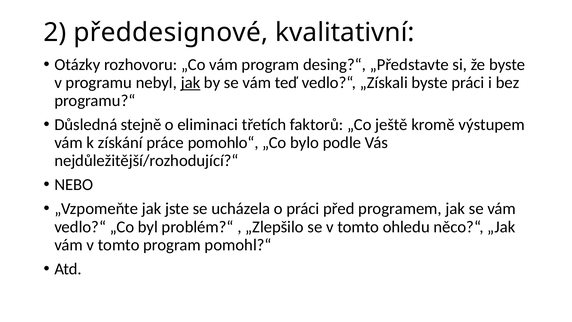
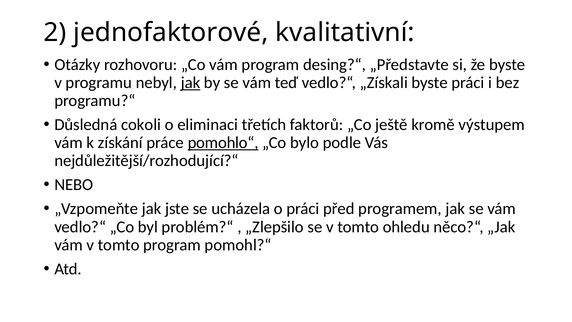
předdesignové: předdesignové -> jednofaktorové
stejně: stejně -> cokoli
pomohlo“ underline: none -> present
